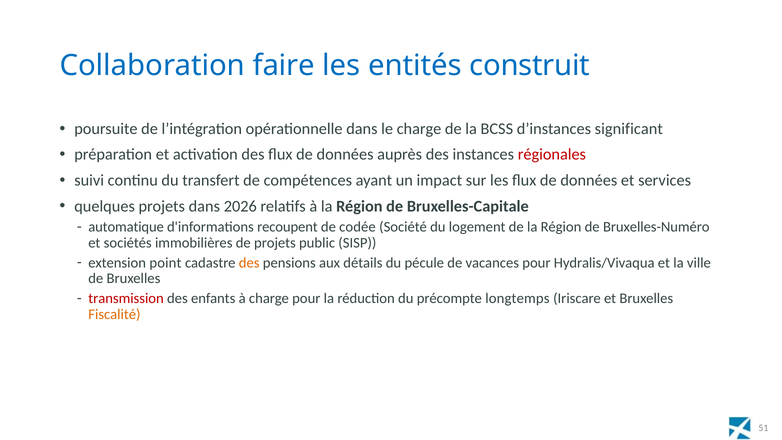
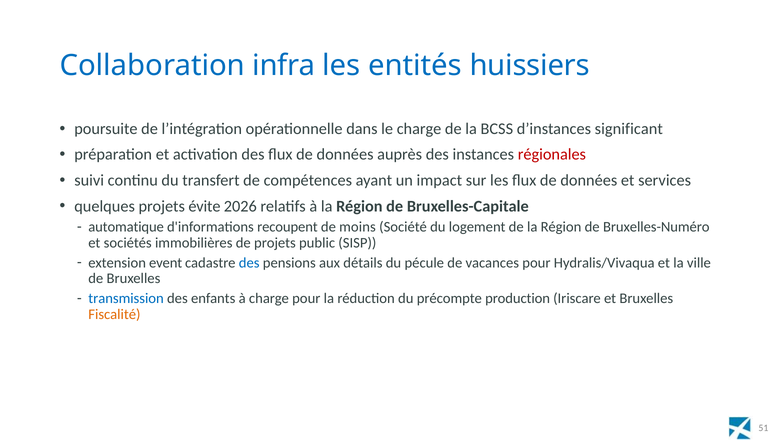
faire: faire -> infra
construit: construit -> huissiers
projets dans: dans -> évite
codée: codée -> moins
point: point -> event
des at (249, 263) colour: orange -> blue
transmission colour: red -> blue
longtemps: longtemps -> production
